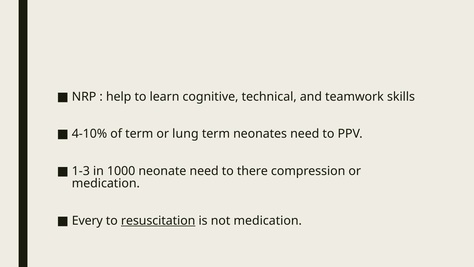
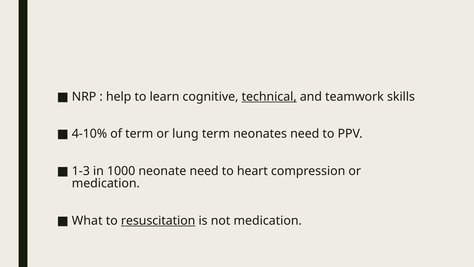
technical underline: none -> present
there: there -> heart
Every: Every -> What
